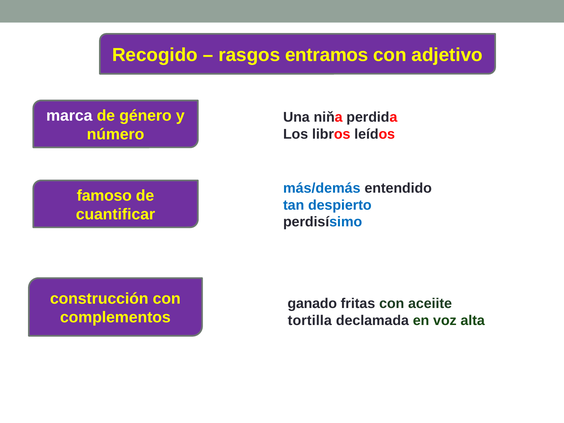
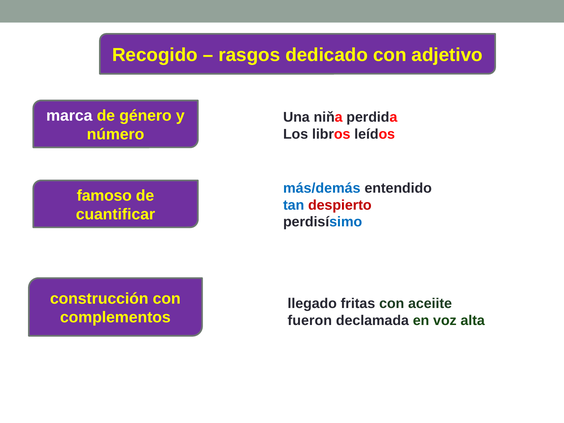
entramos: entramos -> dedicado
despierto colour: blue -> red
ganado: ganado -> llegado
tortilla: tortilla -> fueron
